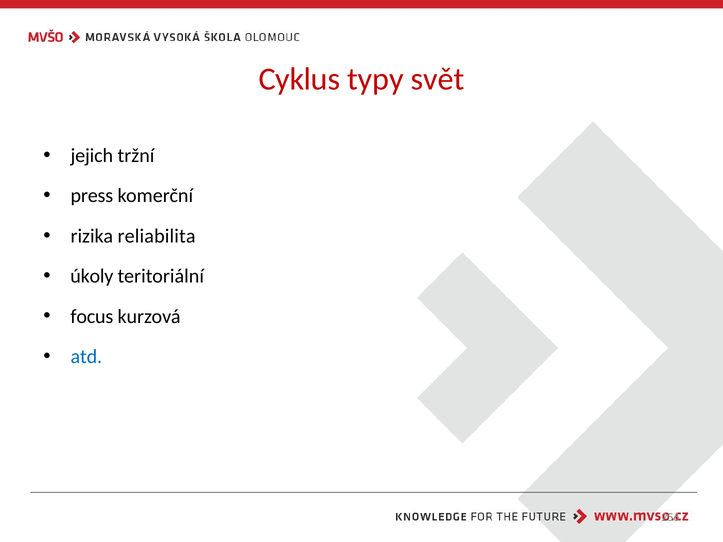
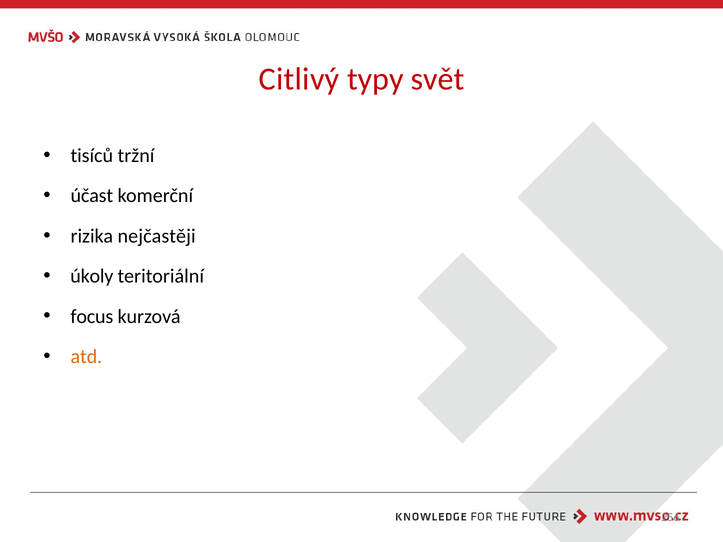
Cyklus: Cyklus -> Citlivý
jejich: jejich -> tisíců
press: press -> účast
reliabilita: reliabilita -> nejčastěji
atd colour: blue -> orange
